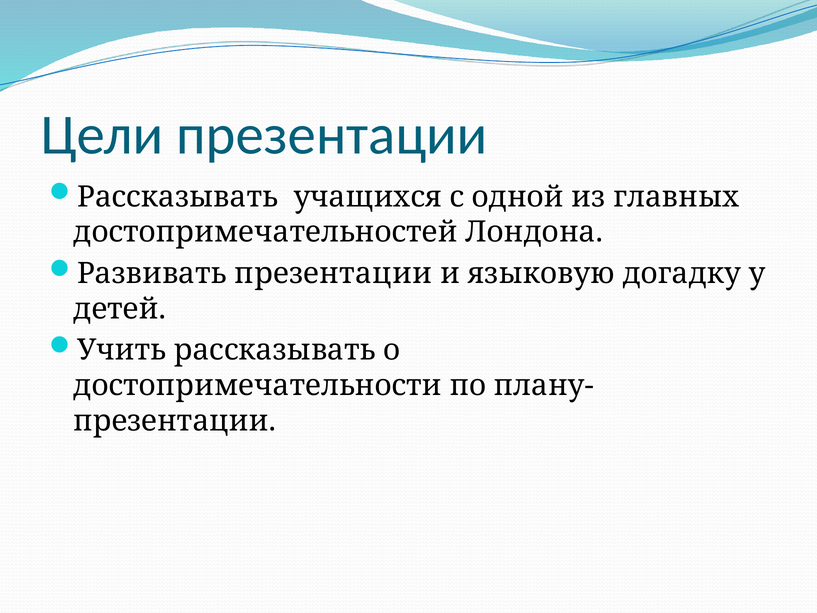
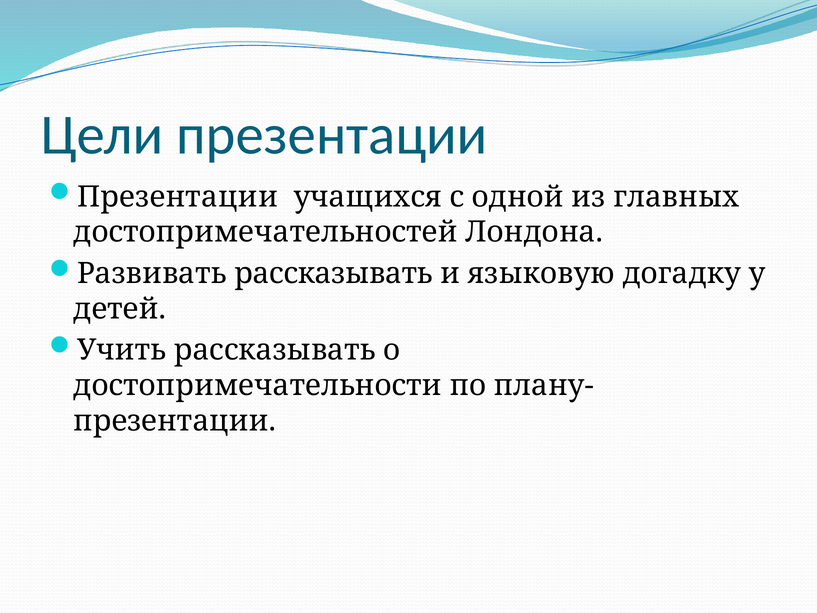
Рассказывать at (178, 197): Рассказывать -> Презентации
Развивать презентации: презентации -> рассказывать
